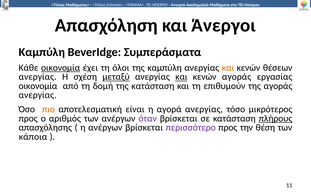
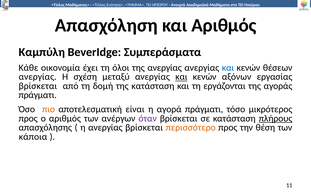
και Άνεργοι: Άνεργοι -> Αριθµός
οικονοµία at (61, 68) underline: present -> none
της καμπύλη: καμπύλη -> ανεργίας
και at (228, 68) colour: orange -> blue
µεταξύ underline: present -> none
κενών αγοράς: αγοράς -> αξόνων
οικονοµία at (38, 86): οικονοµία -> βρίσκεται
επιθυµούν: επιθυµούν -> εργάζονται
ανεργίας at (38, 95): ανεργίας -> πράγµατι
αγορά ανεργίας: ανεργίας -> πράγµατι
η ανέργων: ανέργων -> ανεργίας
περισσότερο colour: purple -> orange
